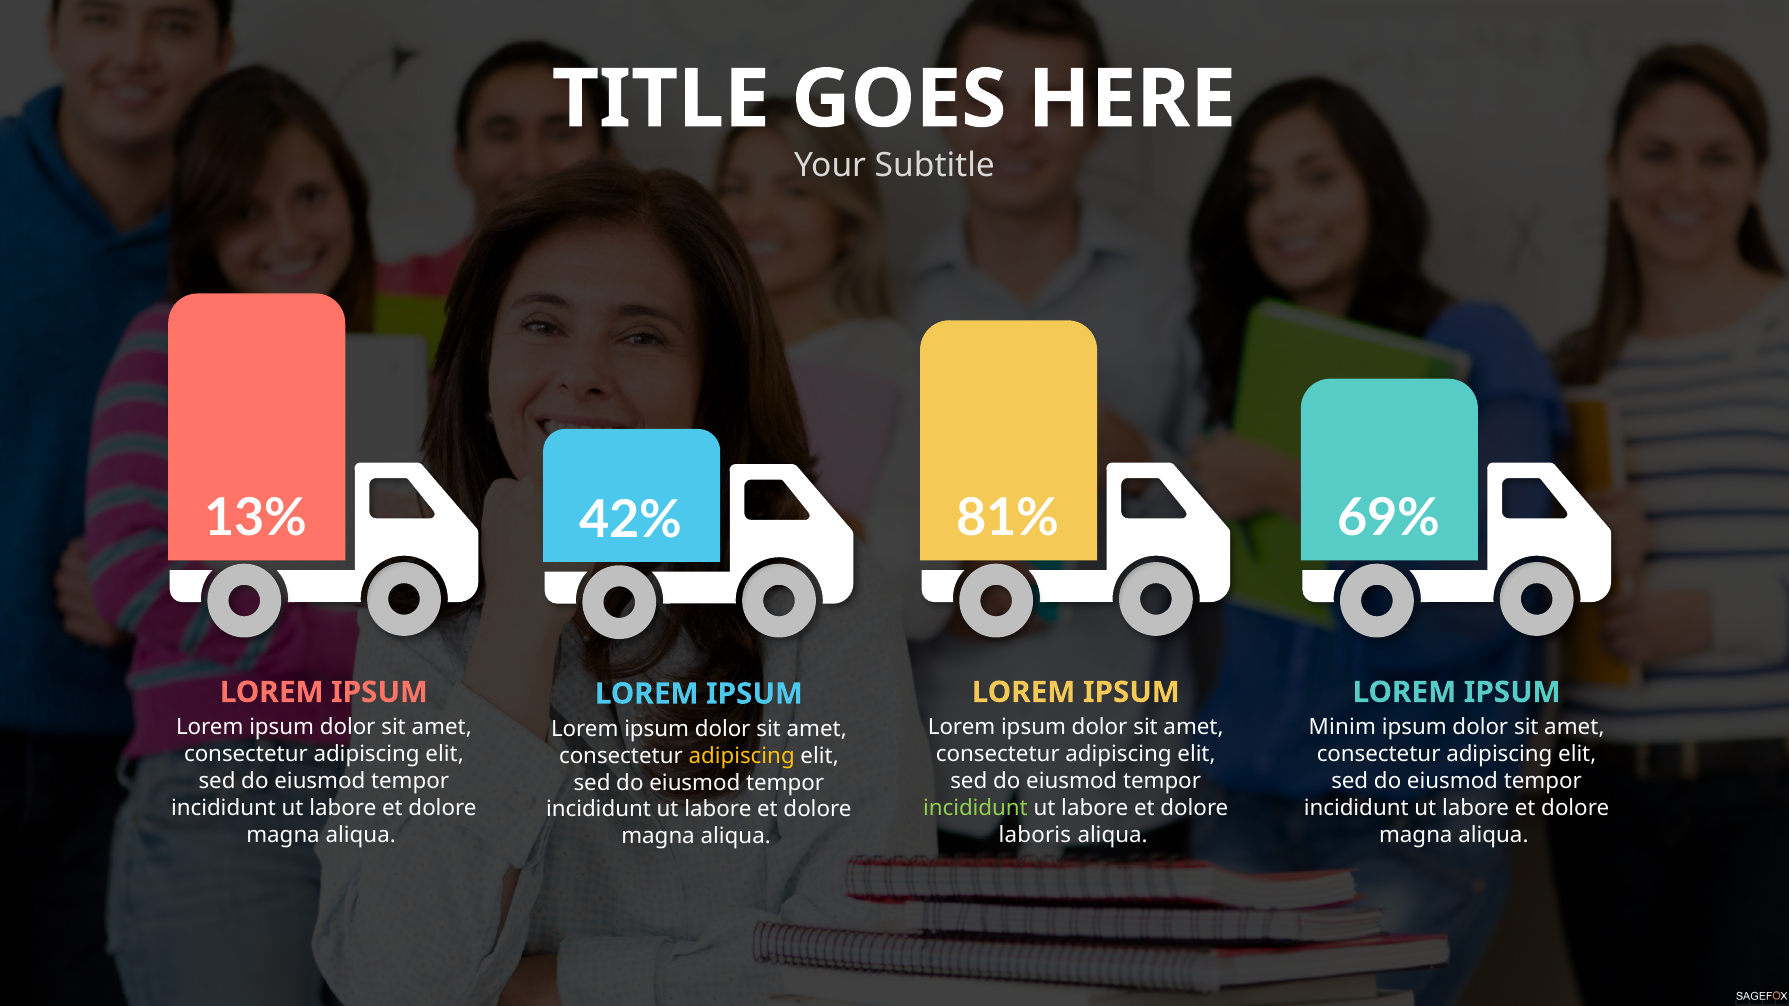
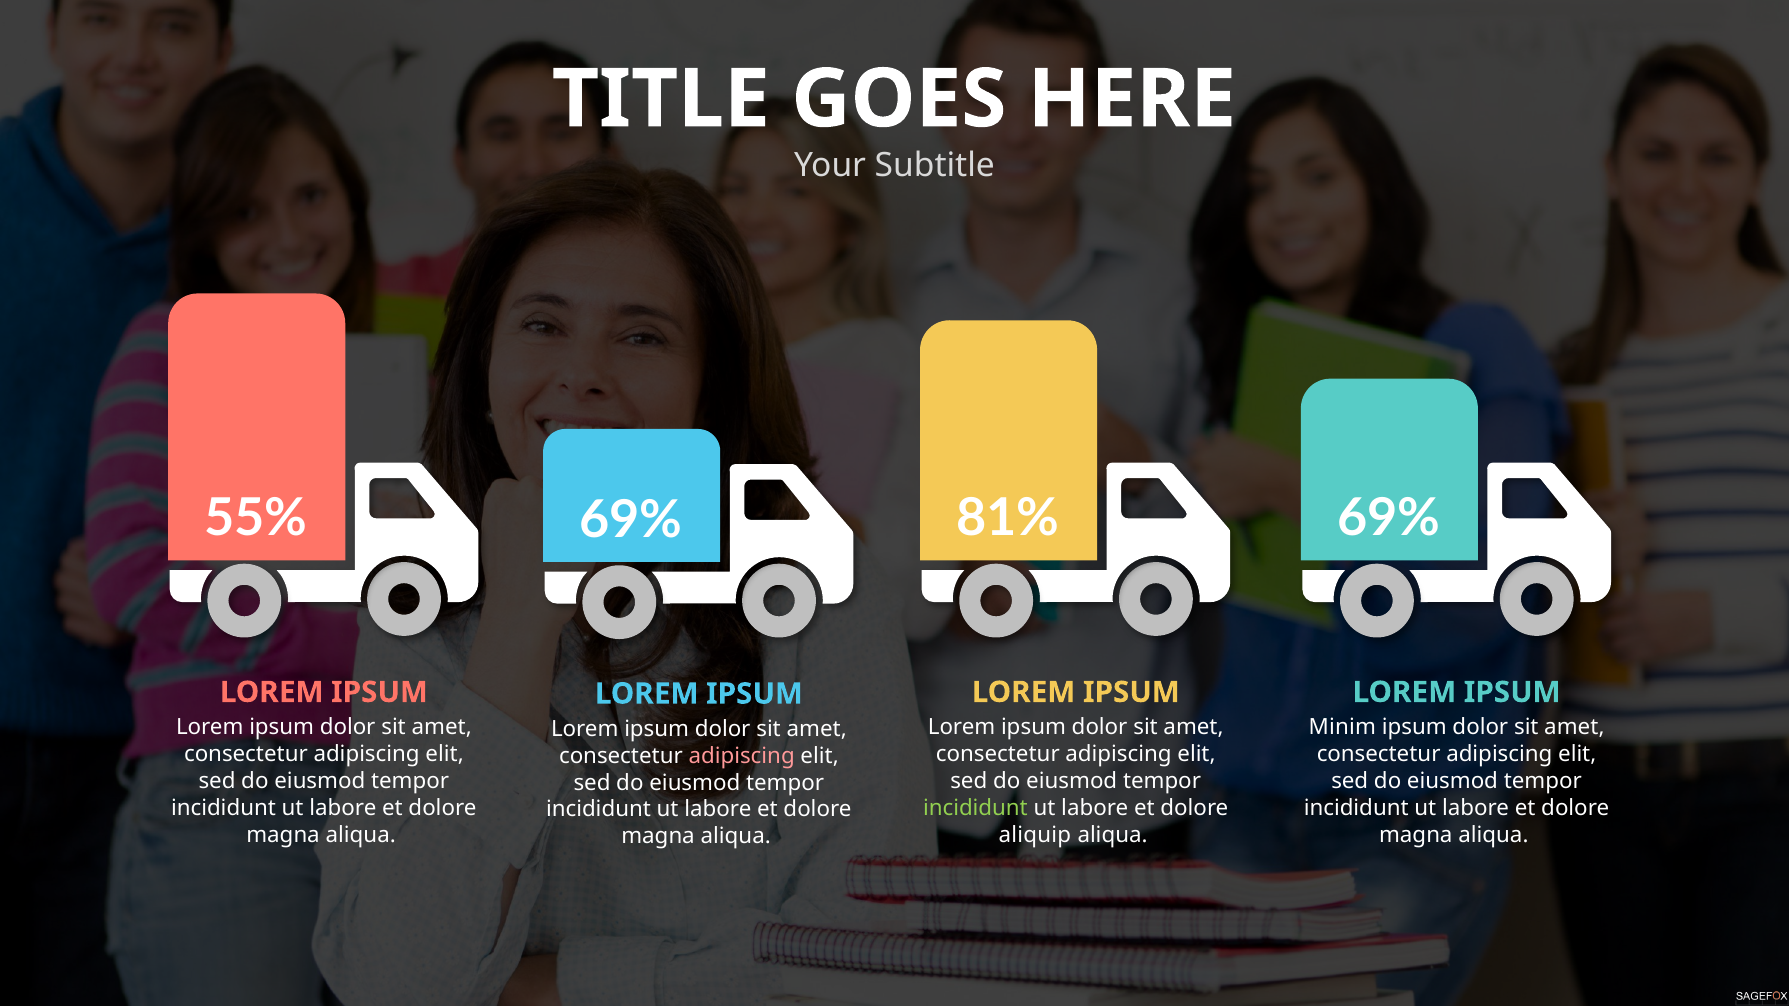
13%: 13% -> 55%
42% at (631, 520): 42% -> 69%
adipiscing at (742, 756) colour: yellow -> pink
laboris: laboris -> aliquip
